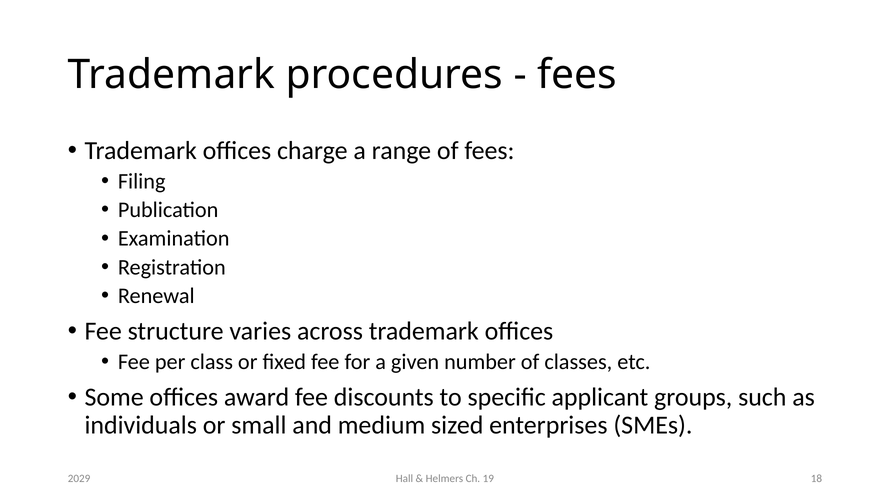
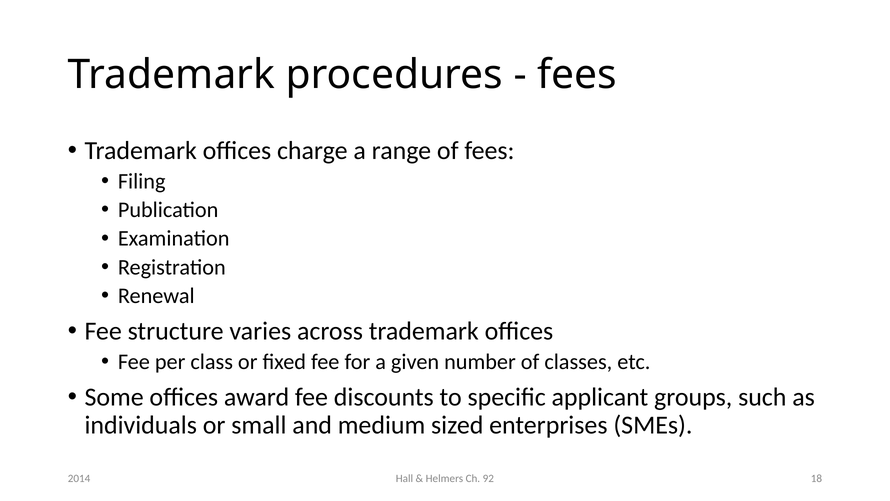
19: 19 -> 92
2029: 2029 -> 2014
